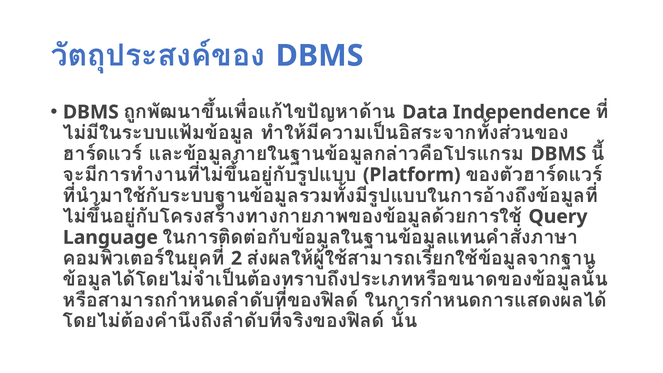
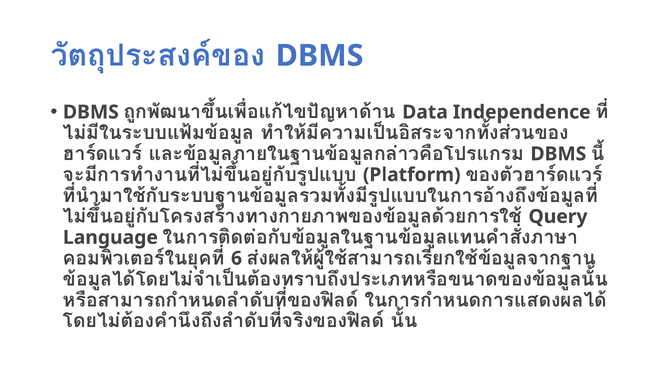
2: 2 -> 6
